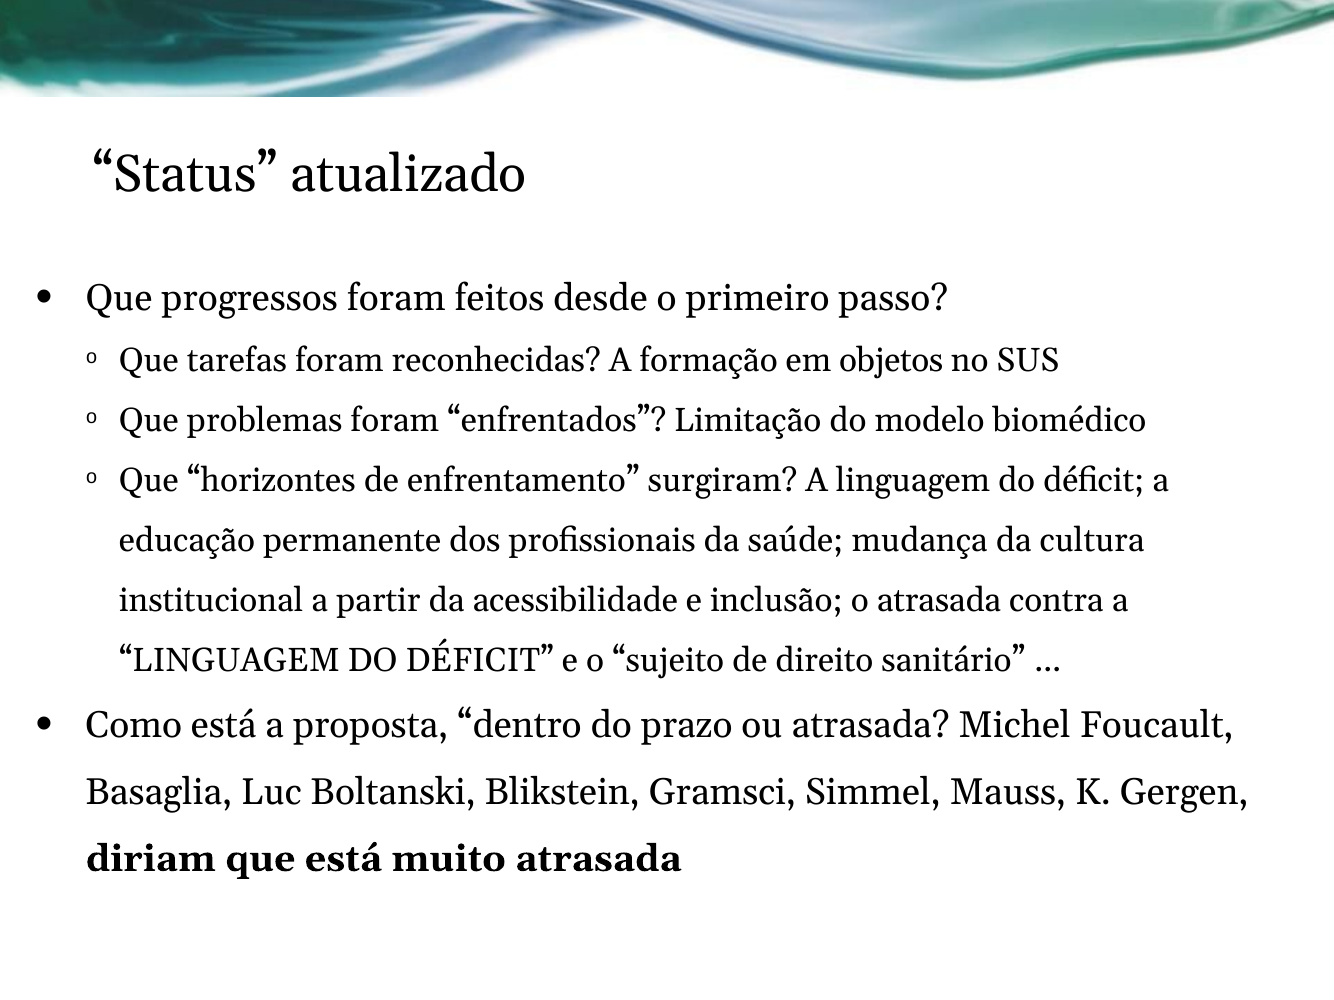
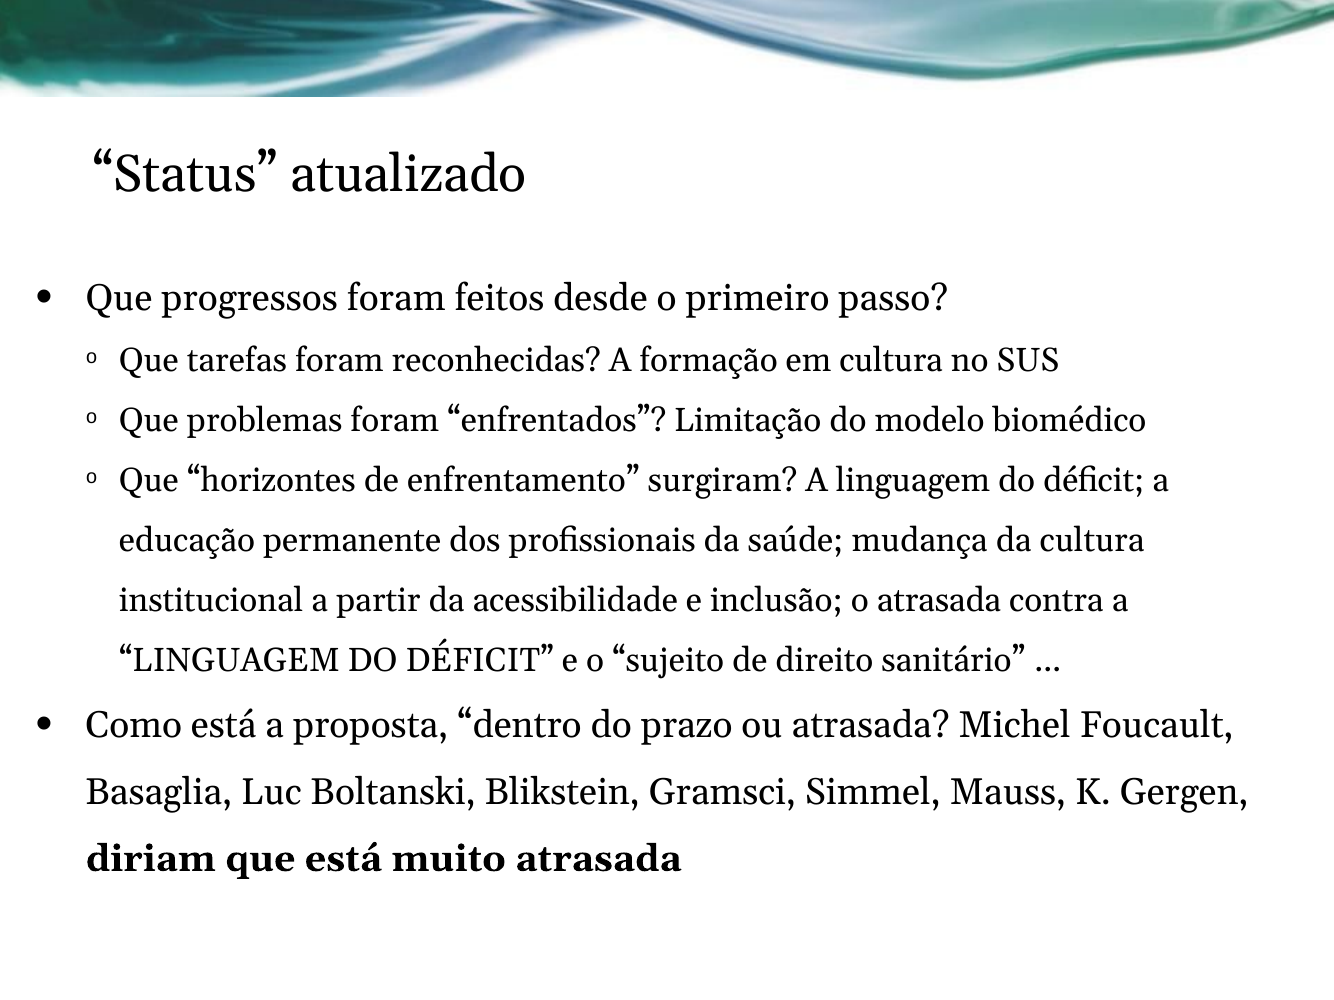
em objetos: objetos -> cultura
